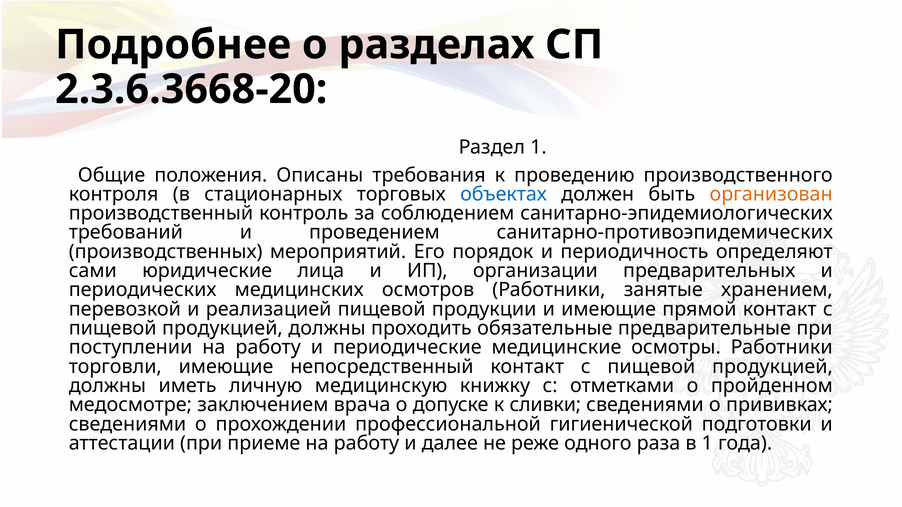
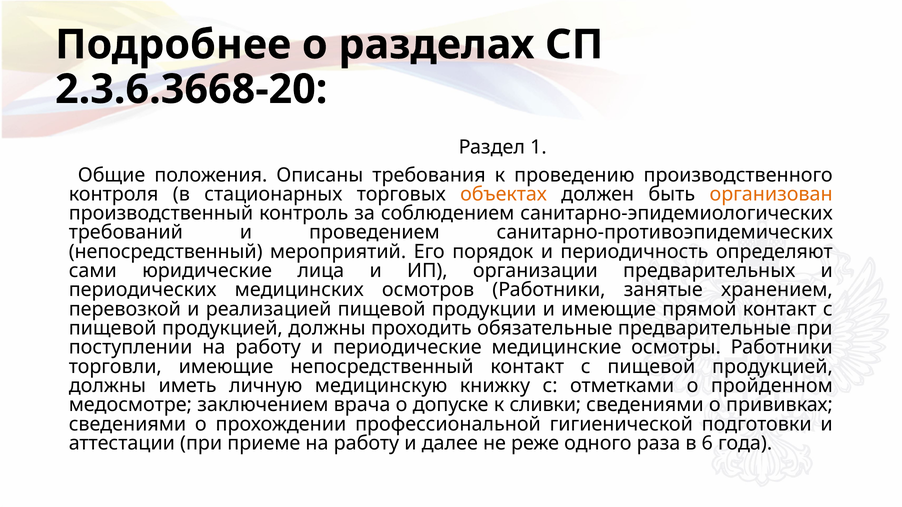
объектах colour: blue -> orange
производственных at (166, 252): производственных -> непосредственный
в 1: 1 -> 6
